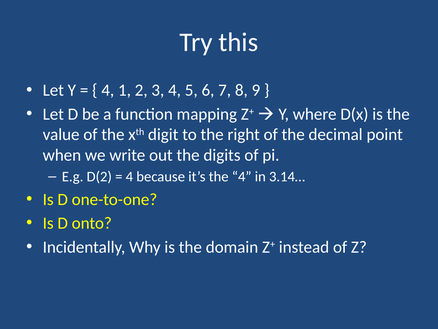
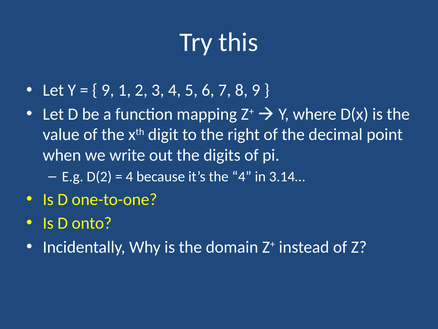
4 at (108, 90): 4 -> 9
